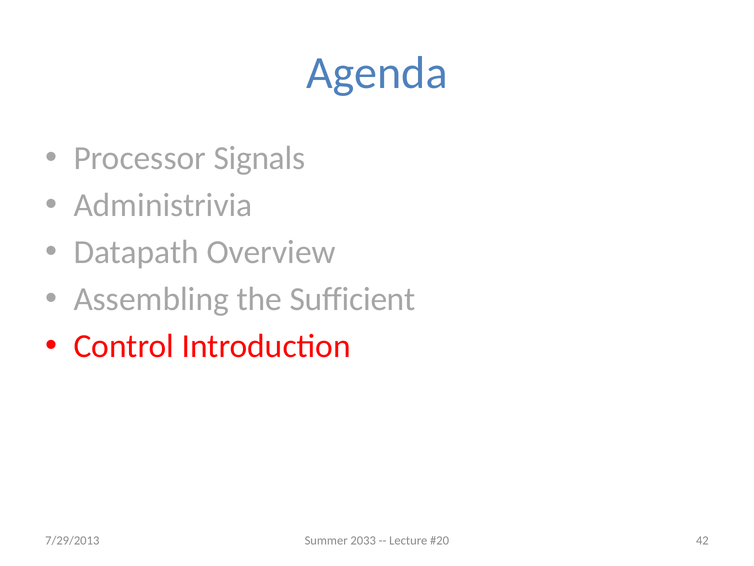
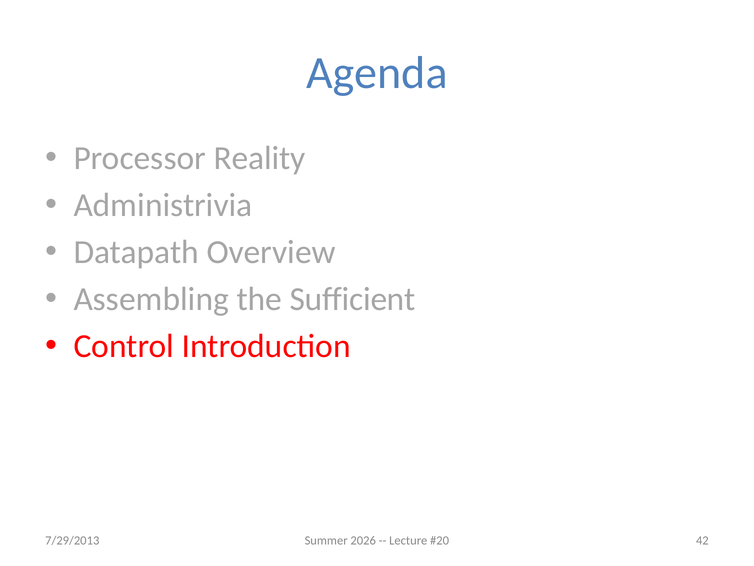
Signals: Signals -> Reality
2033: 2033 -> 2026
